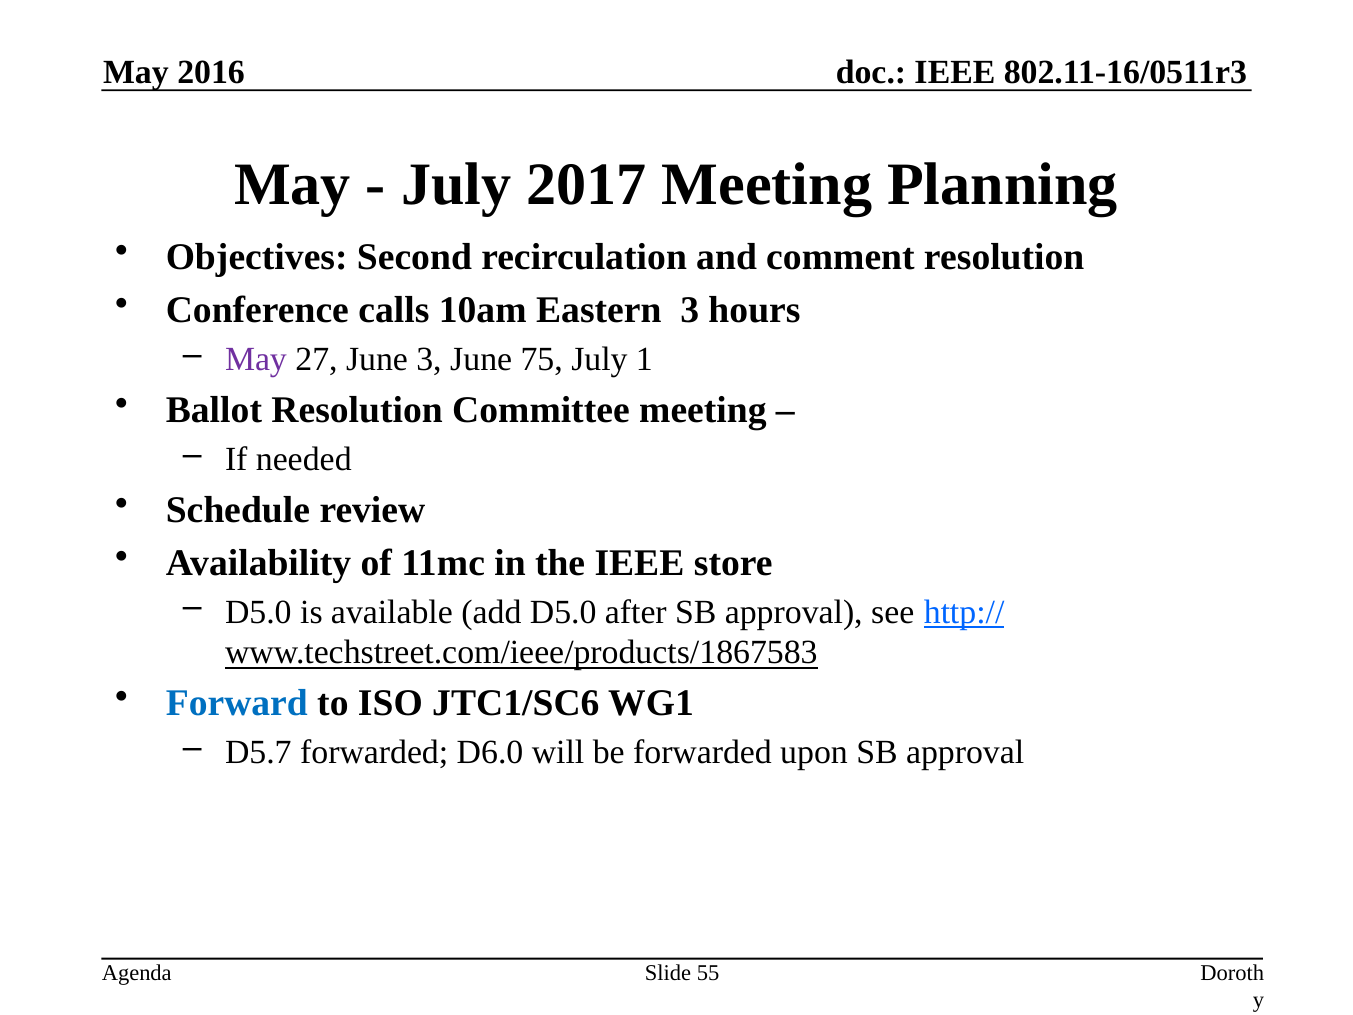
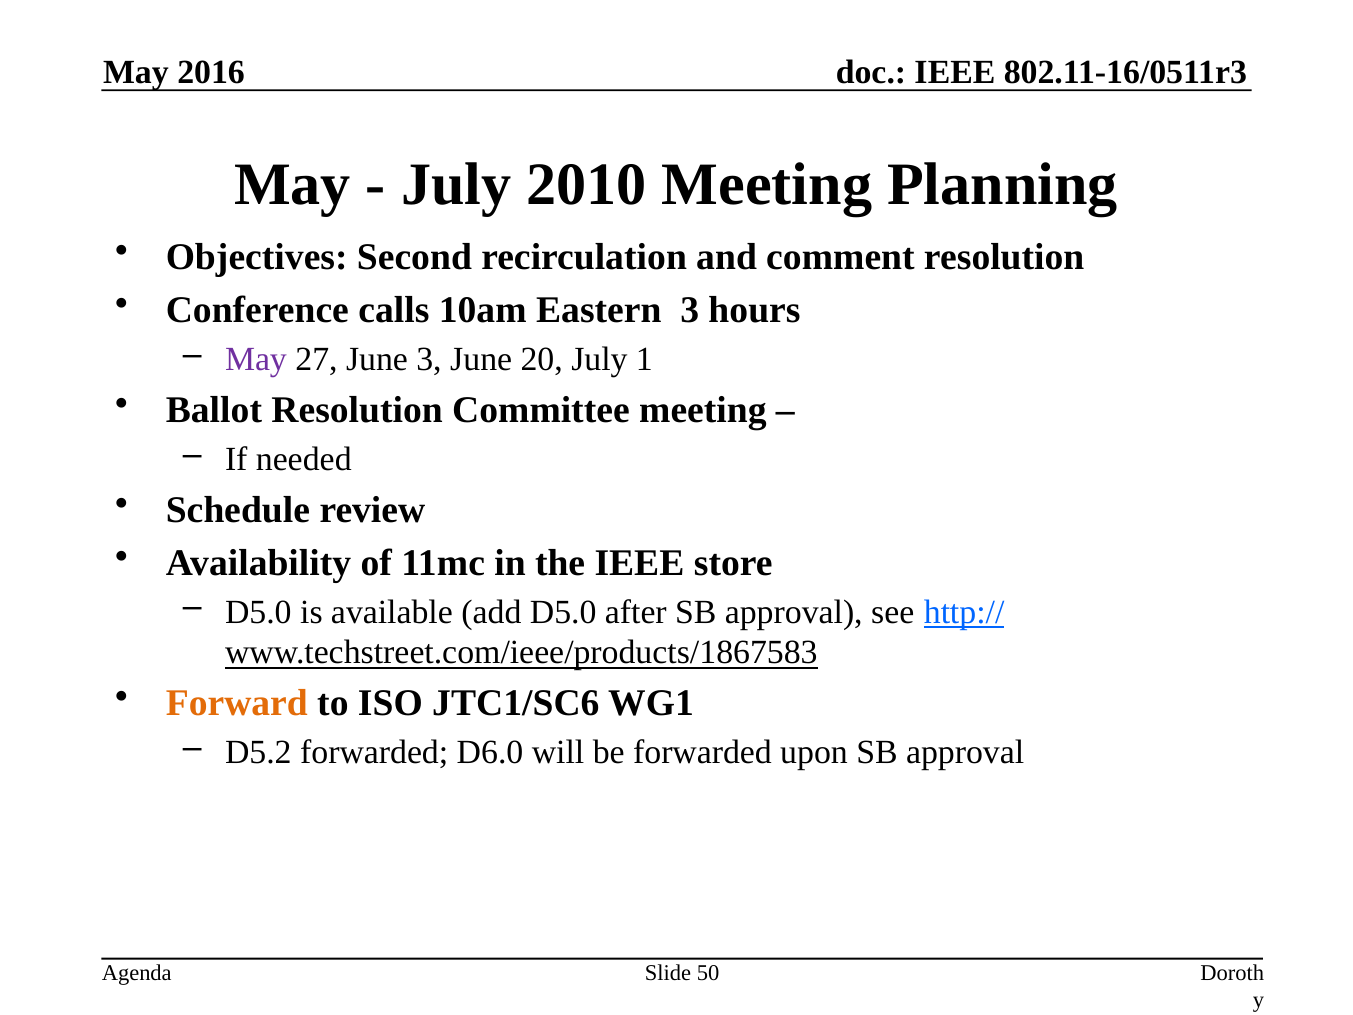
2017: 2017 -> 2010
75: 75 -> 20
Forward colour: blue -> orange
D5.7: D5.7 -> D5.2
55: 55 -> 50
